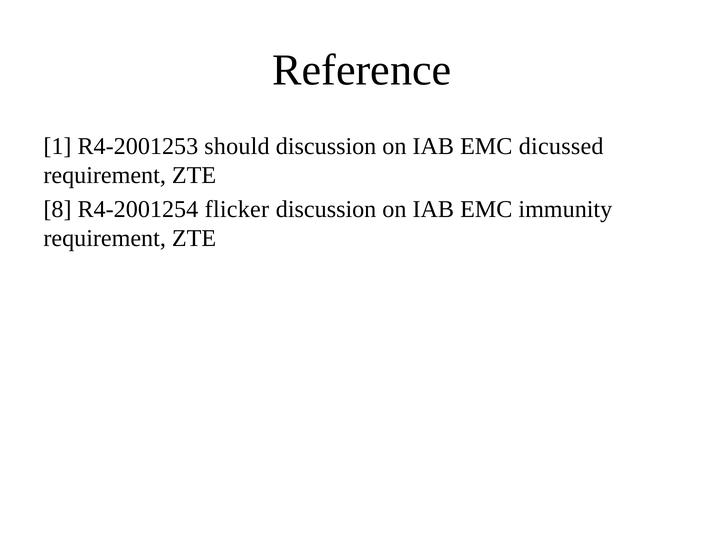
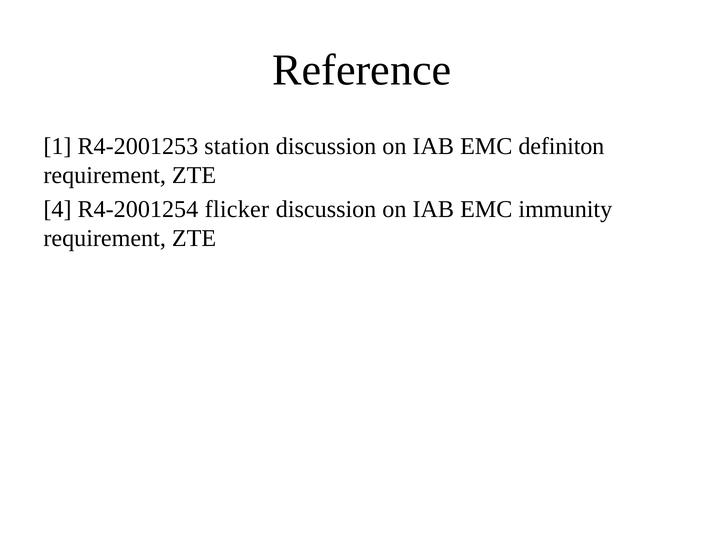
should: should -> station
dicussed: dicussed -> definiton
8: 8 -> 4
